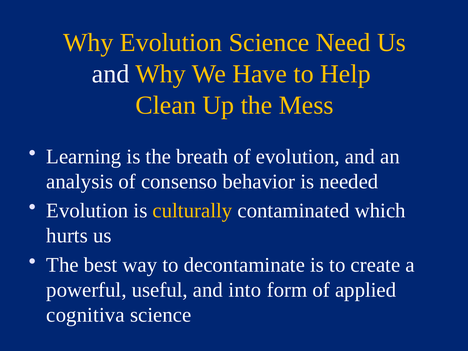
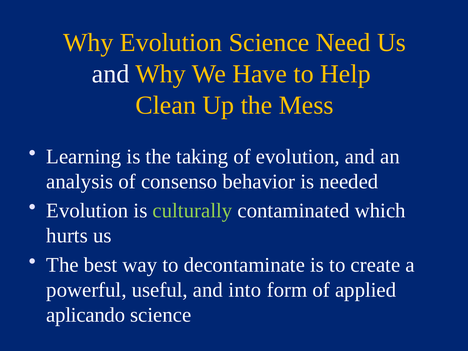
breath: breath -> taking
culturally colour: yellow -> light green
cognitiva: cognitiva -> aplicando
